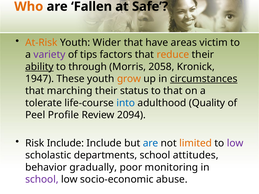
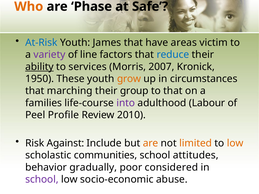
Fallen: Fallen -> Phase
At-Risk colour: orange -> blue
Wider: Wider -> James
tips: tips -> line
reduce colour: orange -> blue
through: through -> services
2058: 2058 -> 2007
1947: 1947 -> 1950
circumstances underline: present -> none
status: status -> group
tolerate: tolerate -> families
into colour: blue -> purple
Quality: Quality -> Labour
2094: 2094 -> 2010
Risk Include: Include -> Against
are at (151, 143) colour: blue -> orange
low at (235, 143) colour: purple -> orange
departments: departments -> communities
monitoring: monitoring -> considered
